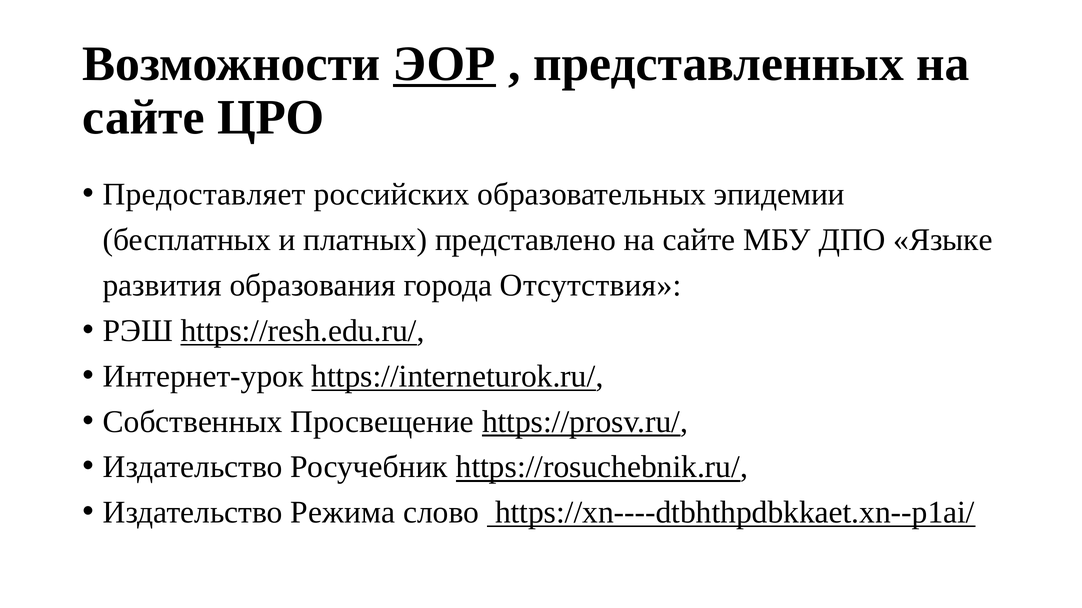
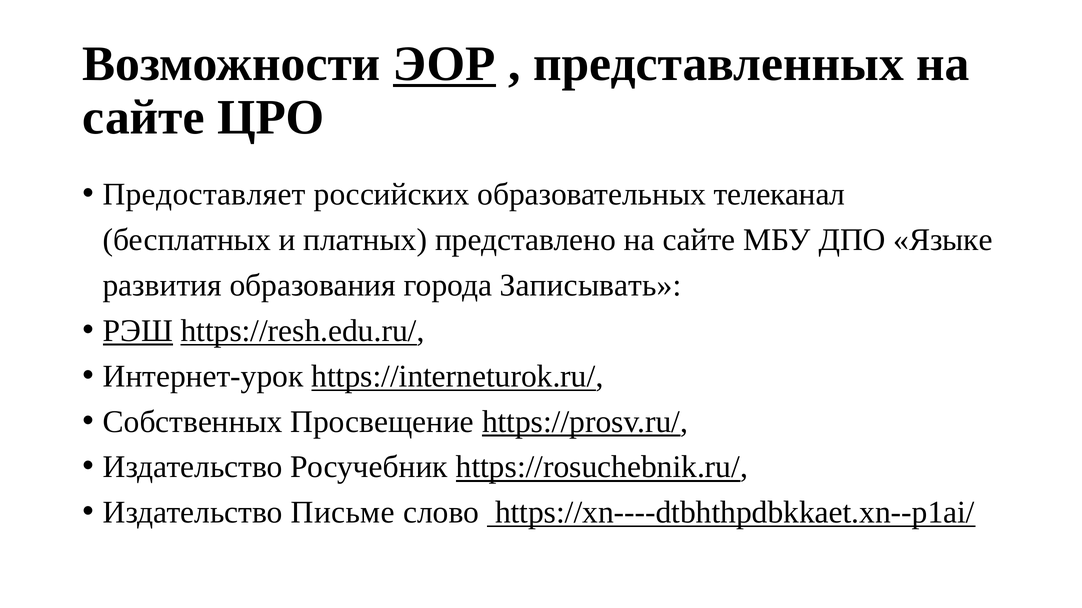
эпидемии: эпидемии -> телеканал
Отсутствия: Отсутствия -> Записывать
РЭШ underline: none -> present
Режима: Режима -> Письме
